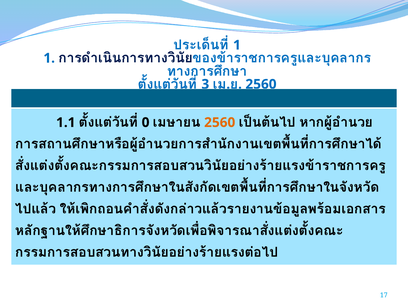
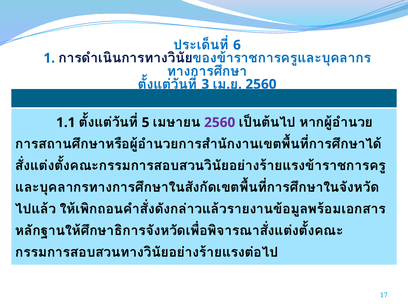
1 at (237, 45): 1 -> 6
0: 0 -> 5
2560 at (220, 123) colour: orange -> purple
